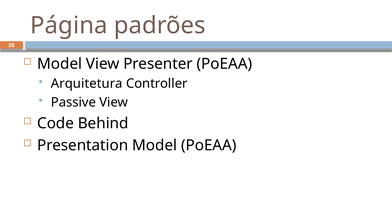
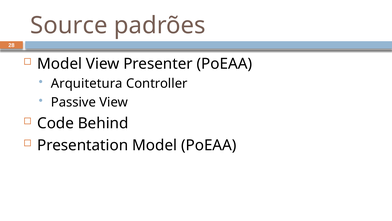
Página: Página -> Source
